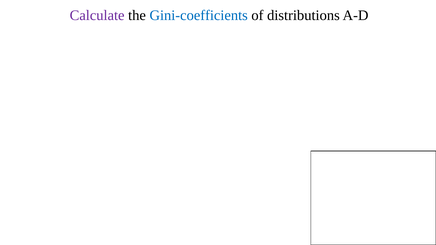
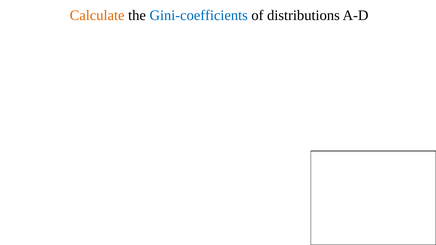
Calculate colour: purple -> orange
